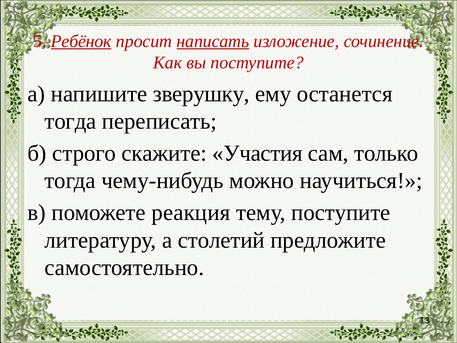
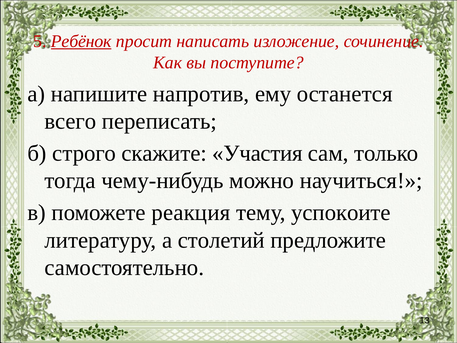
написать underline: present -> none
зверушку: зверушку -> напротив
тогда at (70, 121): тогда -> всего
тему поступите: поступите -> успокоите
